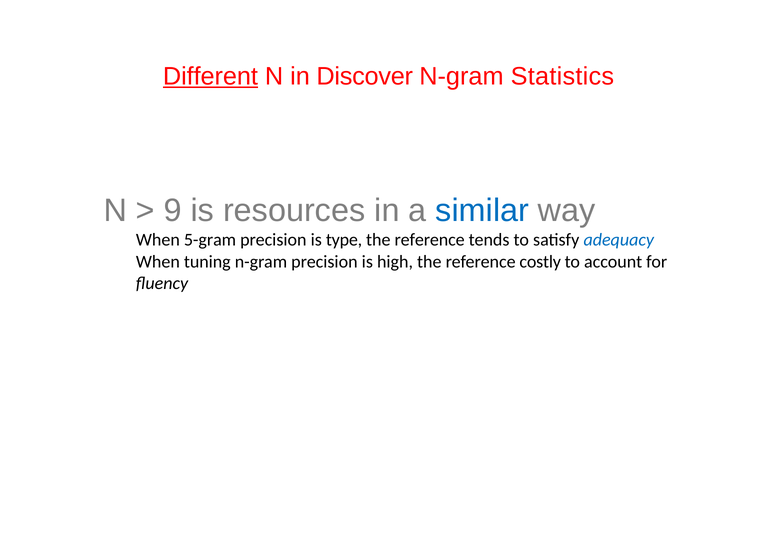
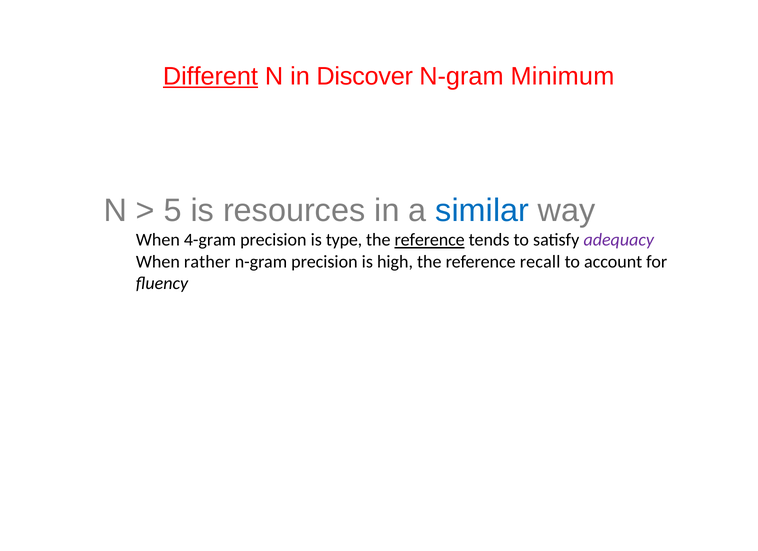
Statistics: Statistics -> Minimum
9: 9 -> 5
5-gram: 5-gram -> 4-gram
reference at (430, 240) underline: none -> present
adequacy colour: blue -> purple
tuning: tuning -> rather
costly: costly -> recall
